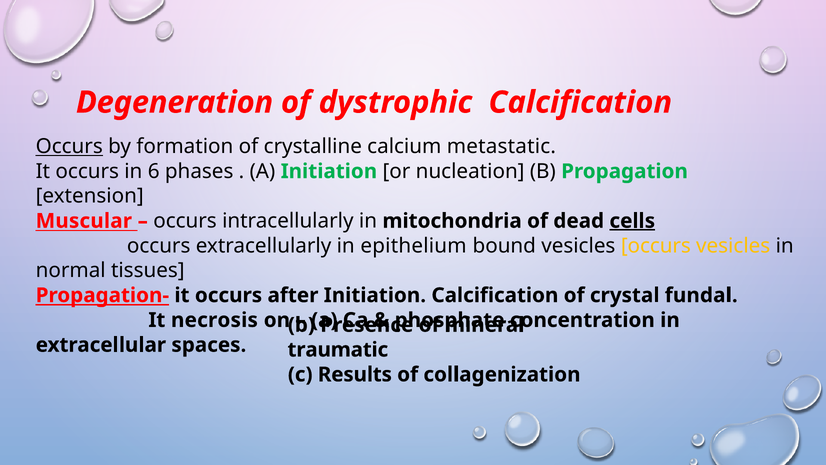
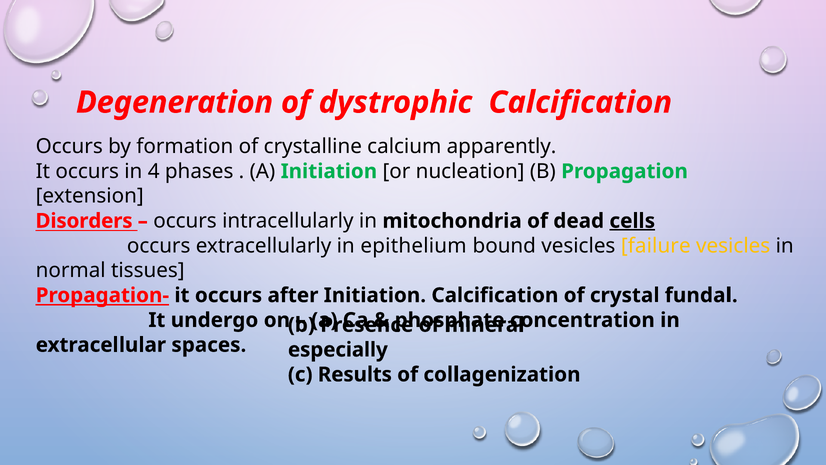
Occurs at (69, 146) underline: present -> none
metastatic: metastatic -> apparently
6: 6 -> 4
Muscular: Muscular -> Disorders
vesicles occurs: occurs -> failure
necrosis: necrosis -> undergo
traumatic: traumatic -> especially
